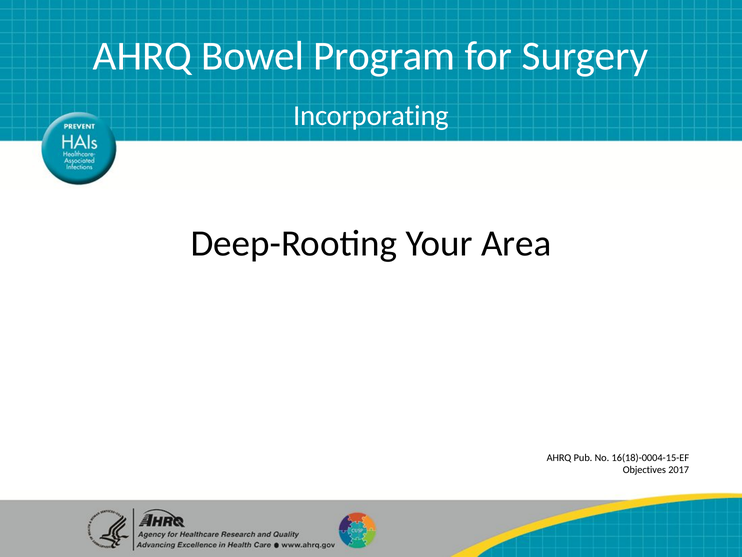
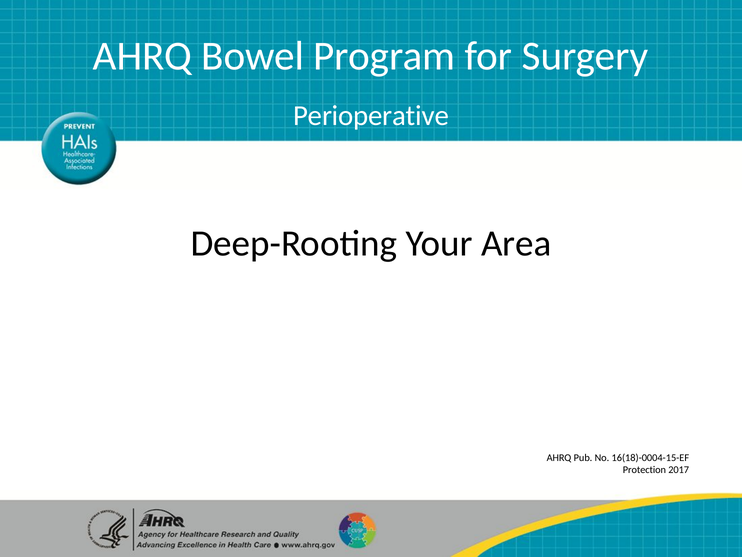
Incorporating: Incorporating -> Perioperative
Objectives: Objectives -> Protection
